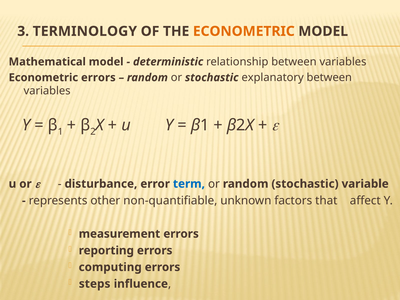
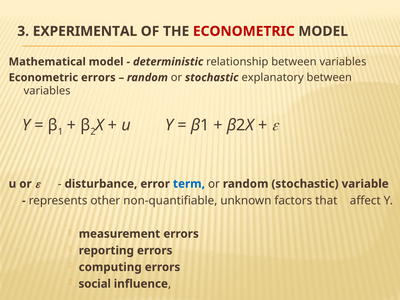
TERMINOLOGY: TERMINOLOGY -> EXPERIMENTAL
ECONOMETRIC at (244, 31) colour: orange -> red
steps: steps -> social
